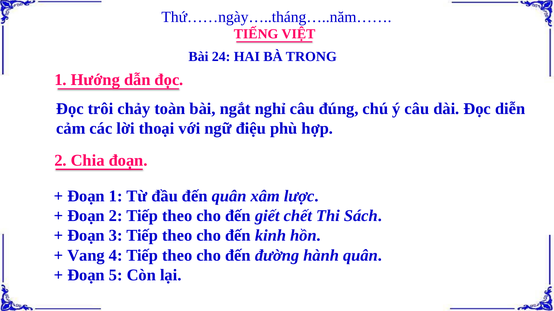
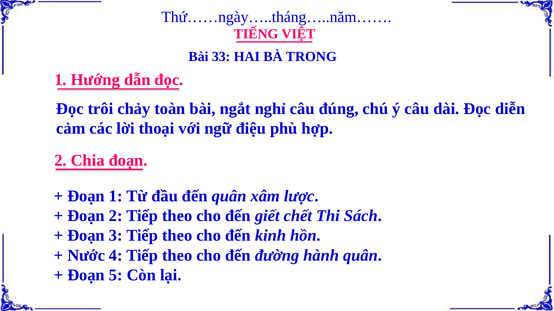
24: 24 -> 33
Vang: Vang -> Nước
